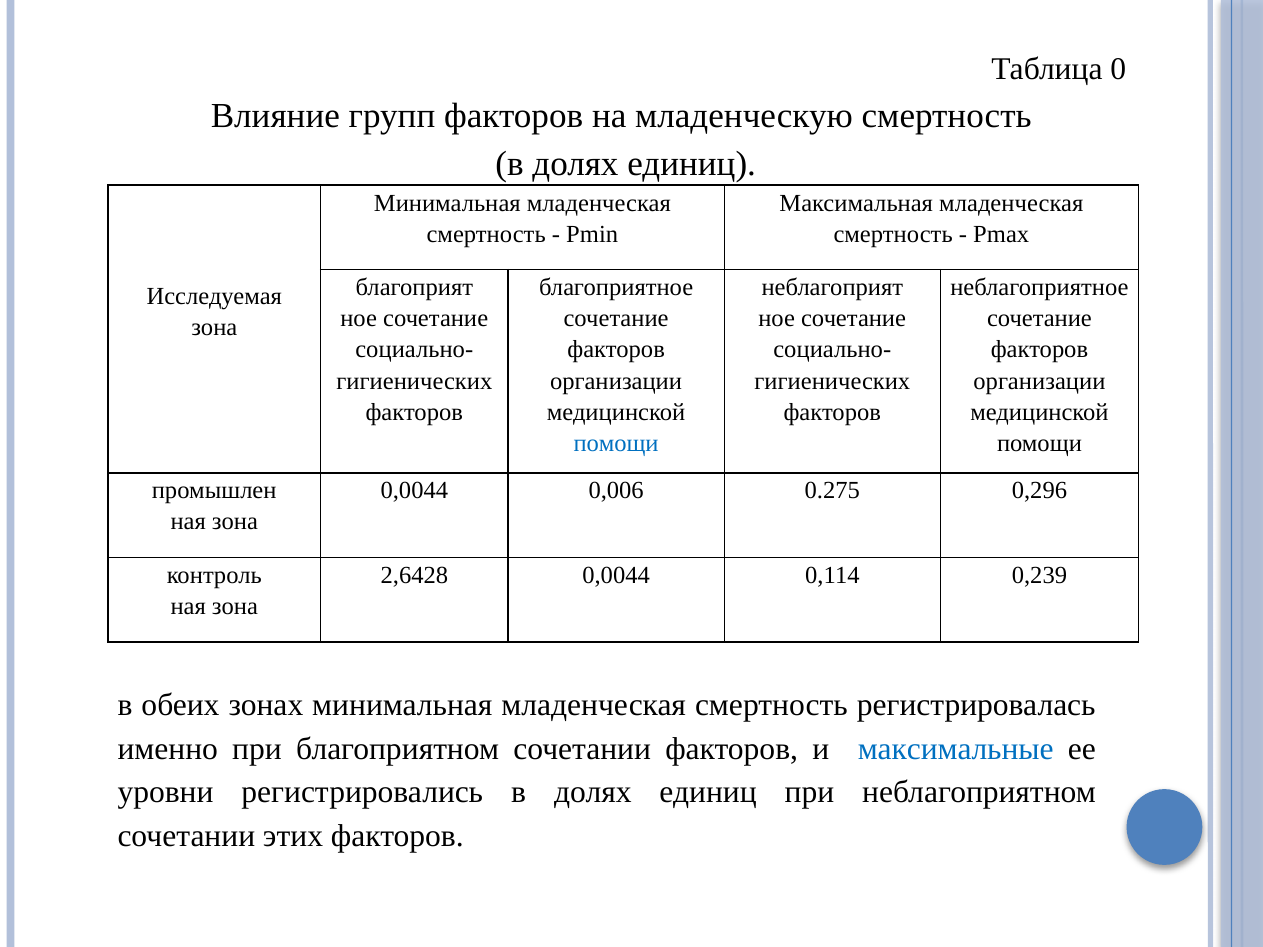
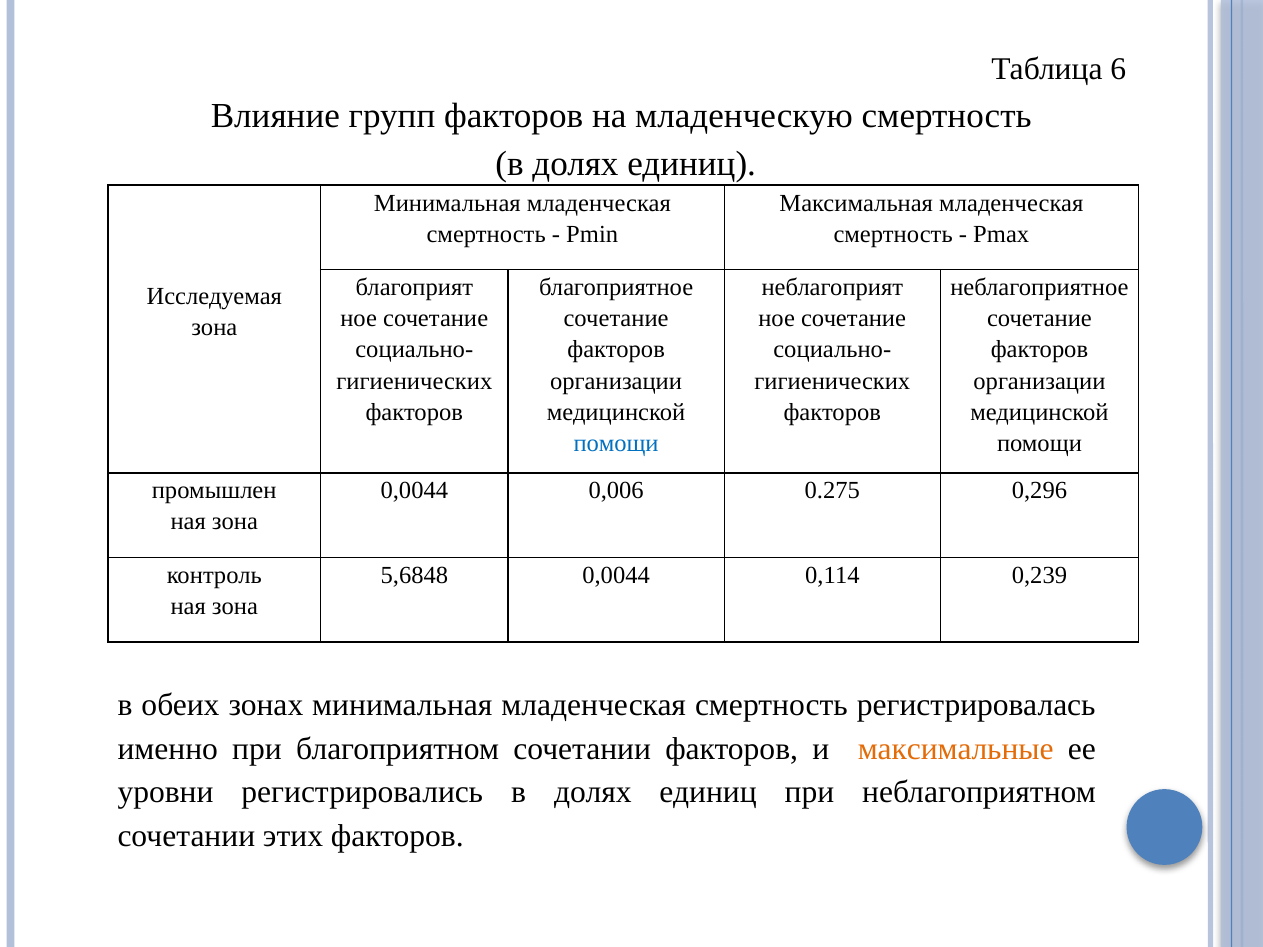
0: 0 -> 6
2,6428: 2,6428 -> 5,6848
максимальные colour: blue -> orange
